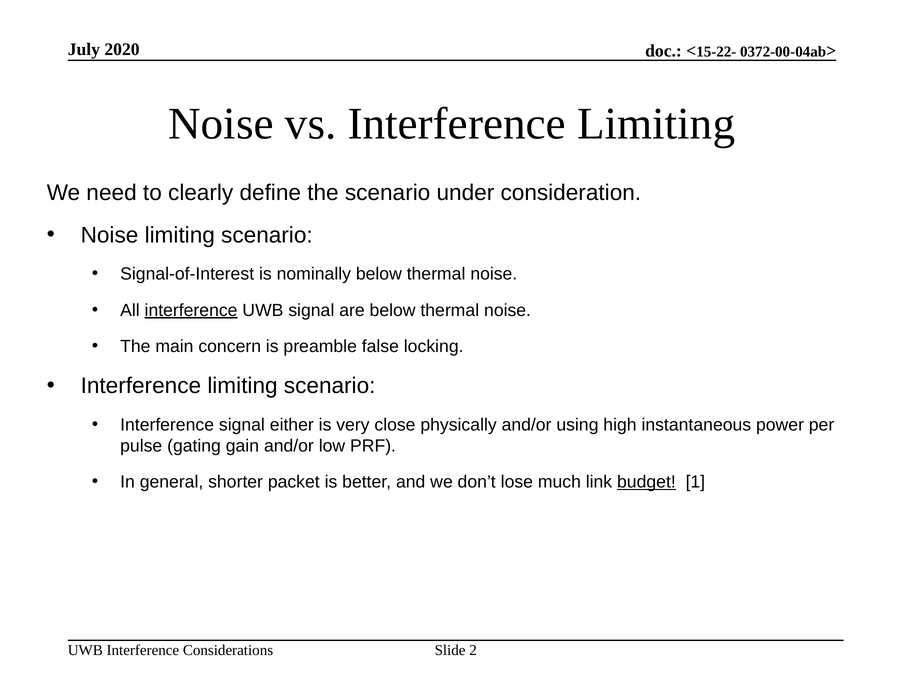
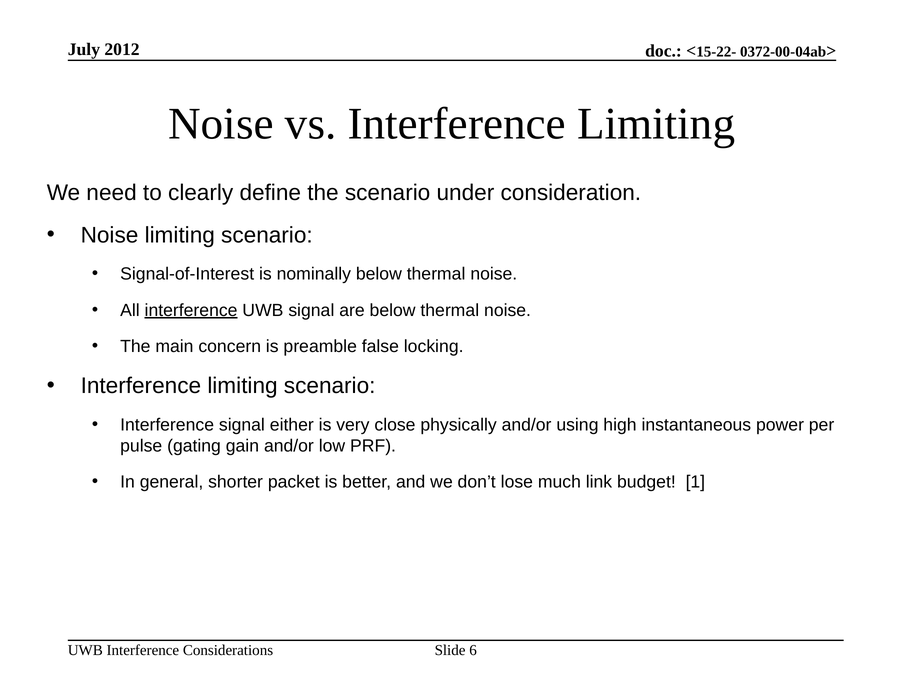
2020: 2020 -> 2012
budget underline: present -> none
2: 2 -> 6
